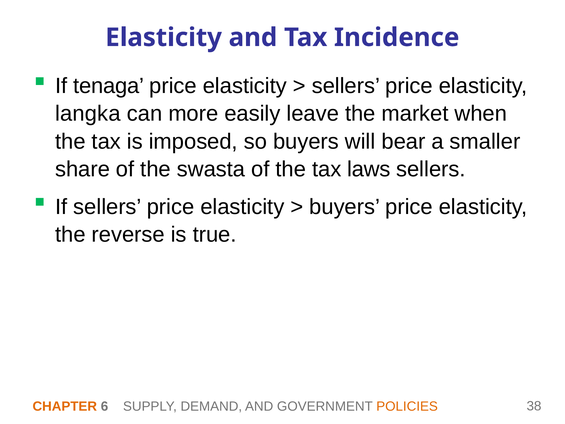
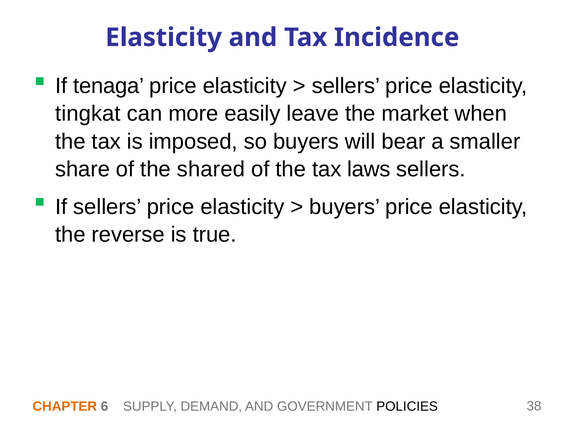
langka: langka -> tingkat
swasta: swasta -> shared
POLICIES colour: orange -> black
